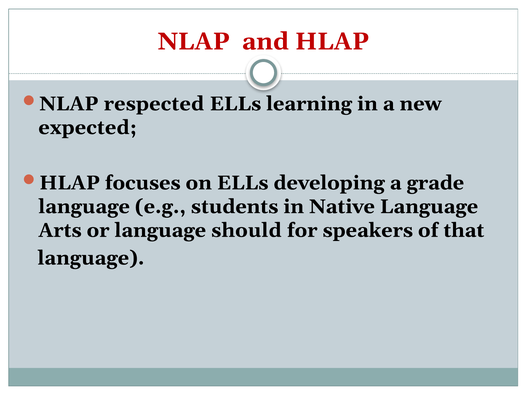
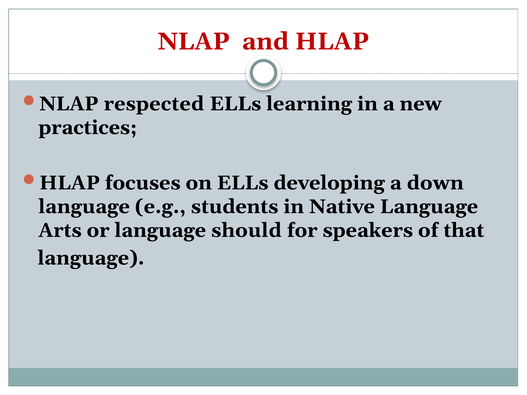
expected: expected -> practices
grade: grade -> down
